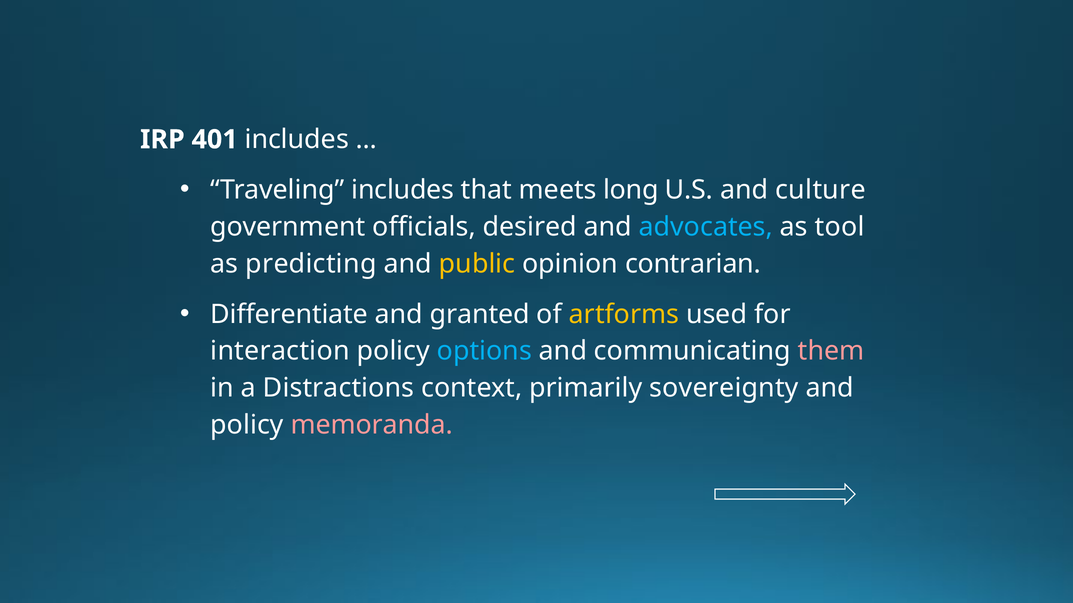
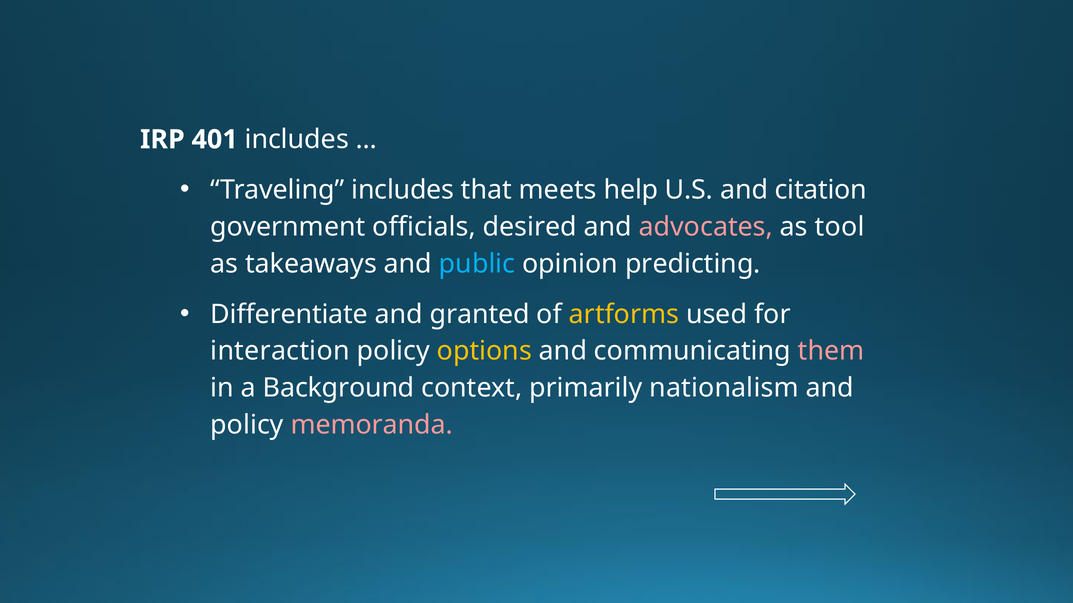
long: long -> help
culture: culture -> citation
advocates colour: light blue -> pink
predicting: predicting -> takeaways
public colour: yellow -> light blue
contrarian: contrarian -> predicting
options colour: light blue -> yellow
Distractions: Distractions -> Background
sovereignty: sovereignty -> nationalism
